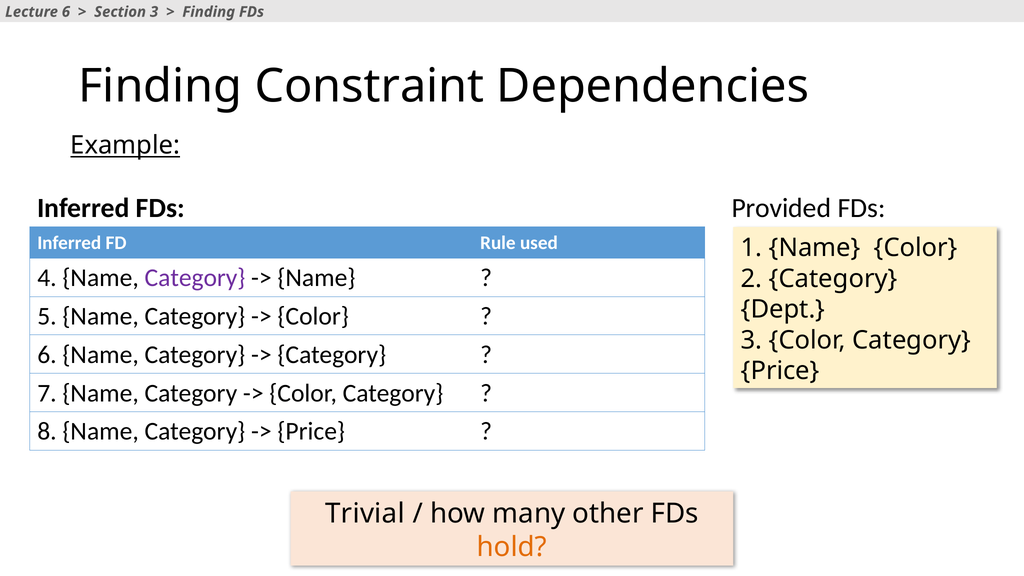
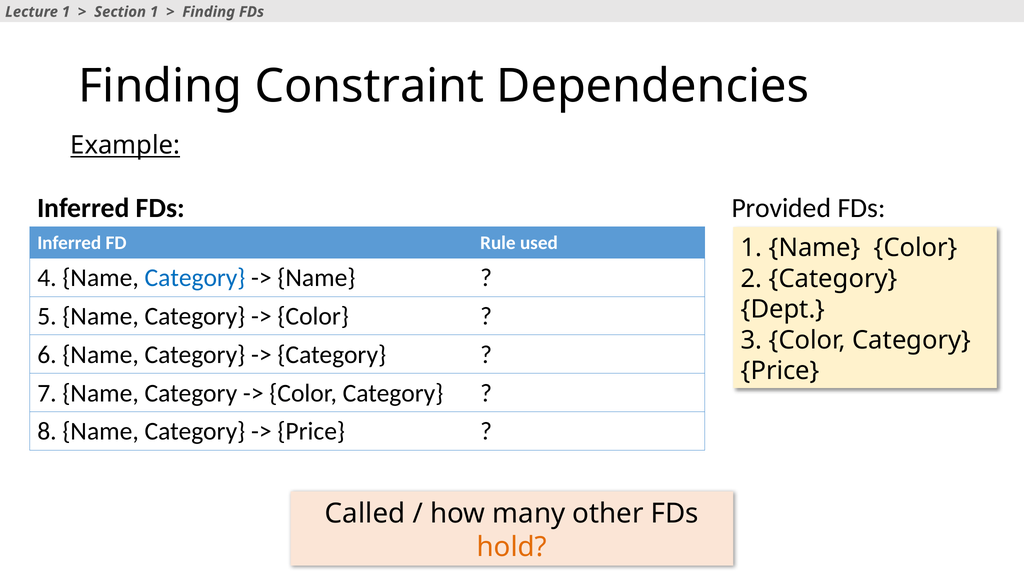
Lecture 6: 6 -> 1
Section 3: 3 -> 1
Category at (195, 278) colour: purple -> blue
Trivial: Trivial -> Called
